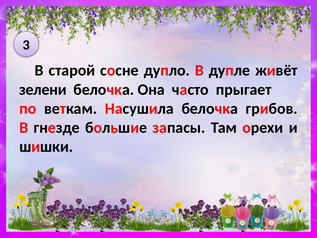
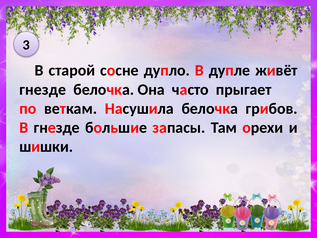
зелени at (43, 89): зелени -> гнезде
